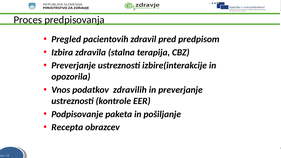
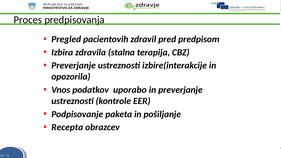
zdravilih: zdravilih -> uporabo
